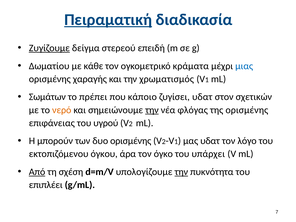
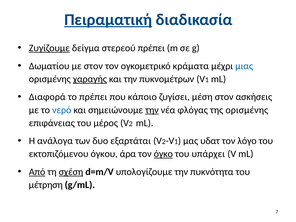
στερεού επειδή: επειδή -> πρέπει
με κάθε: κάθε -> στον
χαραγής underline: none -> present
χρωματισμός: χρωματισμός -> πυκνομέτρων
Σωμάτων: Σωμάτων -> Διαφορά
ζυγίσει υδατ: υδατ -> μέση
σχετικών: σχετικών -> ασκήσεις
νερό colour: orange -> blue
υγρού: υγρού -> μέρος
μπορούν: μπορούν -> ανάλογα
δυο ορισμένης: ορισμένης -> εξαρτάται
όγκο underline: none -> present
σχέση underline: none -> present
την at (181, 172) underline: present -> none
επιπλέει: επιπλέει -> μέτρηση
